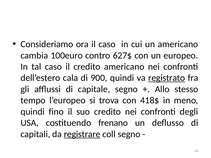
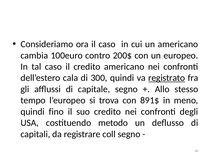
627$: 627$ -> 200$
900: 900 -> 300
418$: 418$ -> 891$
frenano: frenano -> metodo
registrare underline: present -> none
